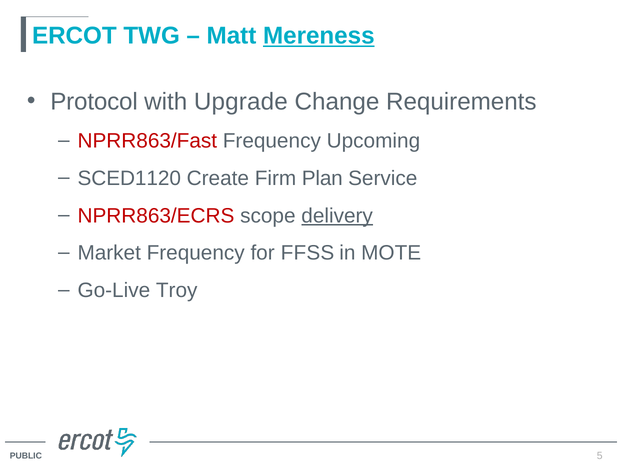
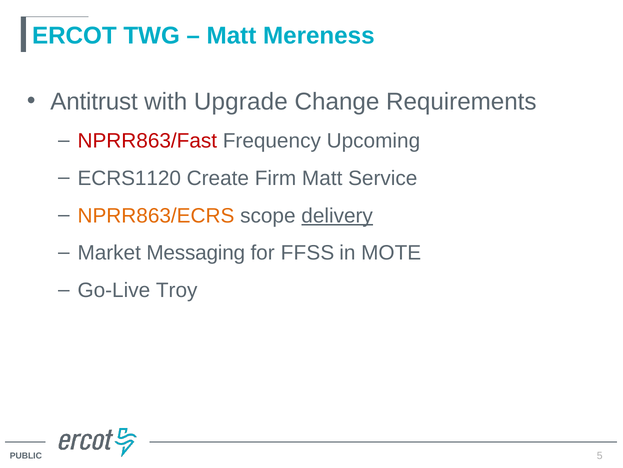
Mereness underline: present -> none
Protocol: Protocol -> Antitrust
SCED1120: SCED1120 -> ECRS1120
Firm Plan: Plan -> Matt
NPRR863/ECRS colour: red -> orange
Market Frequency: Frequency -> Messaging
